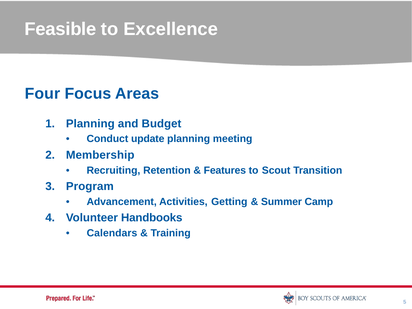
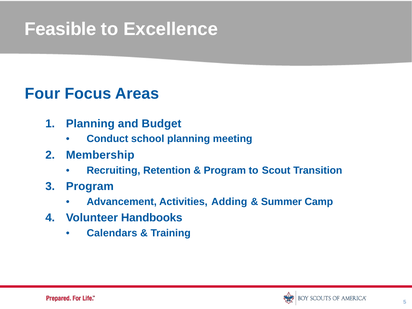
update: update -> school
Features at (225, 170): Features -> Program
Getting: Getting -> Adding
